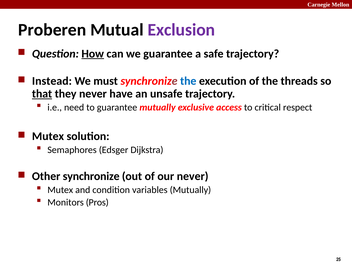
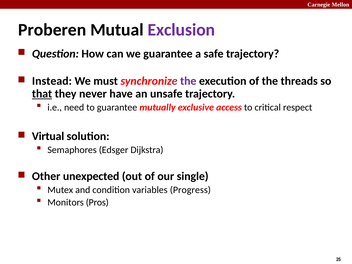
How underline: present -> none
the at (188, 81) colour: blue -> purple
Mutex at (48, 136): Mutex -> Virtual
Other synchronize: synchronize -> unexpected
our never: never -> single
variables Mutually: Mutually -> Progress
